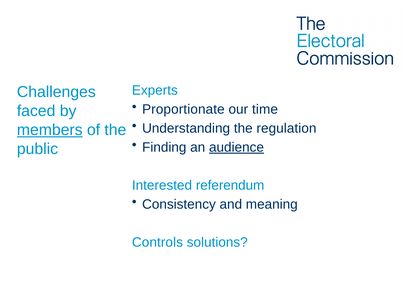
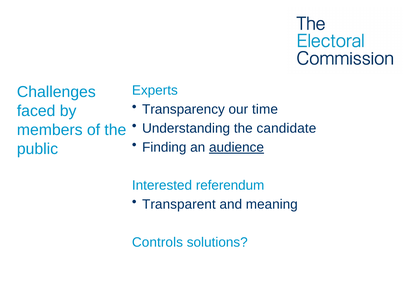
Proportionate: Proportionate -> Transparency
regulation: regulation -> candidate
members underline: present -> none
Consistency: Consistency -> Transparent
